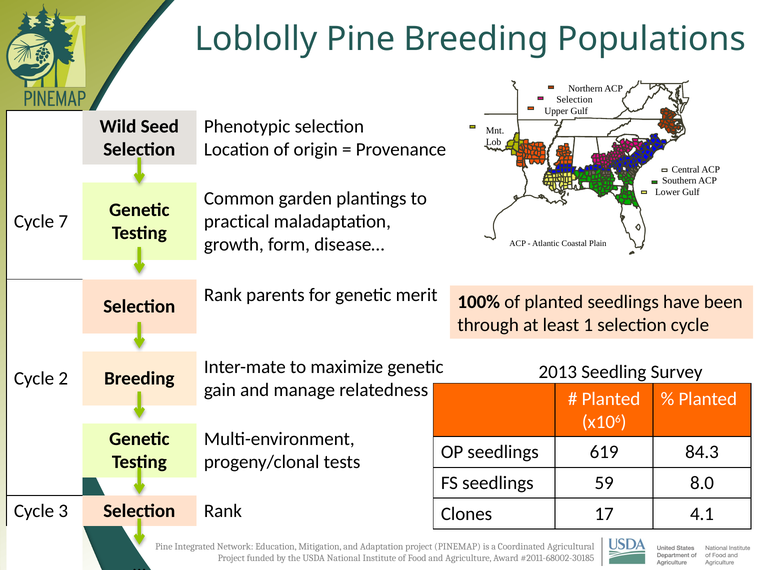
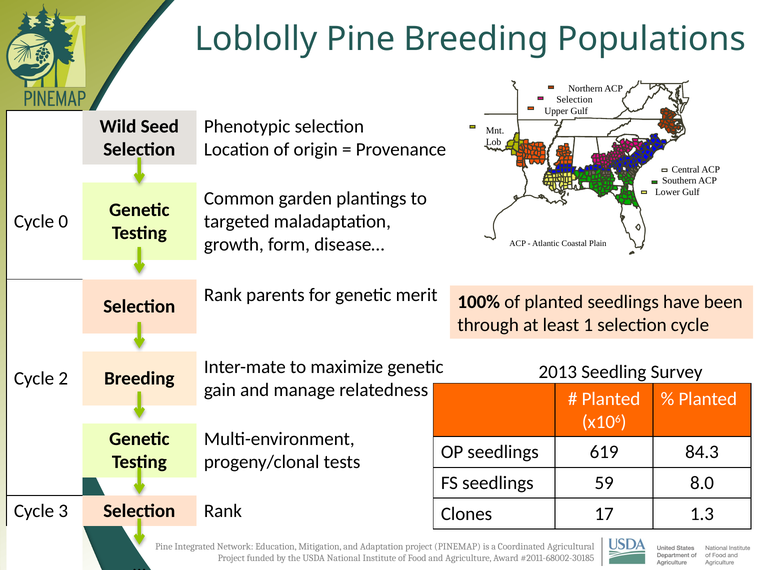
7: 7 -> 0
practical: practical -> targeted
4.1: 4.1 -> 1.3
